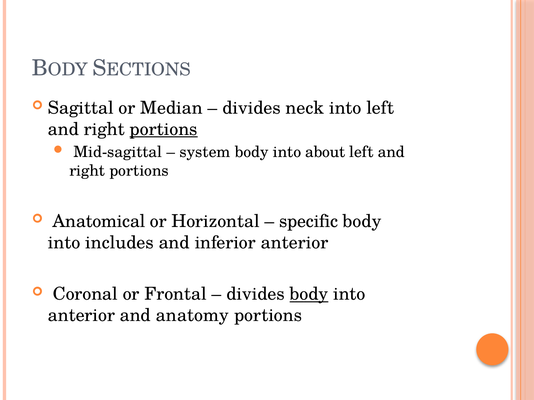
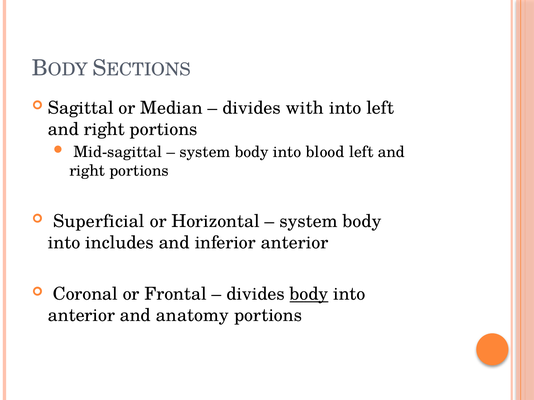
neck: neck -> with
portions at (164, 129) underline: present -> none
about: about -> blood
Anatomical: Anatomical -> Superficial
specific at (309, 221): specific -> system
